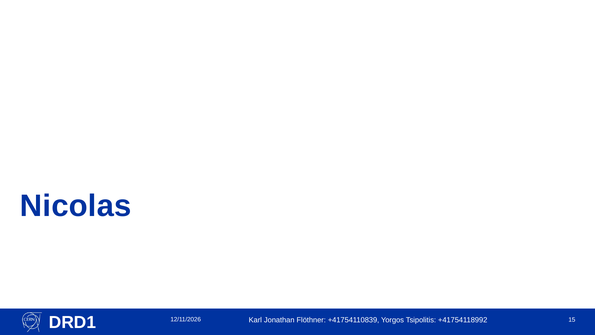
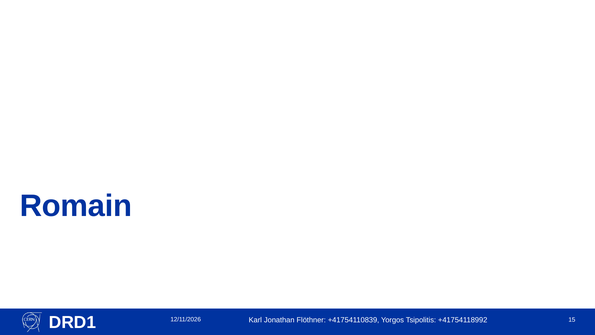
Nicolas: Nicolas -> Romain
